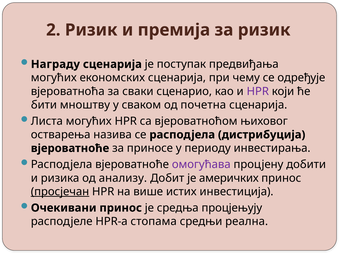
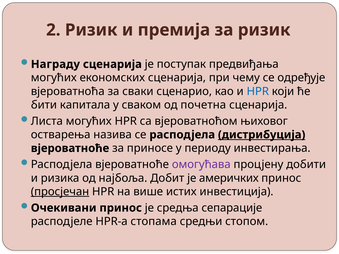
HPR at (258, 91) colour: purple -> blue
мноштву: мноштву -> капитала
дистрибуција underline: none -> present
анализу: анализу -> најбоља
процјењују: процјењују -> сепарације
реална: реална -> стопом
